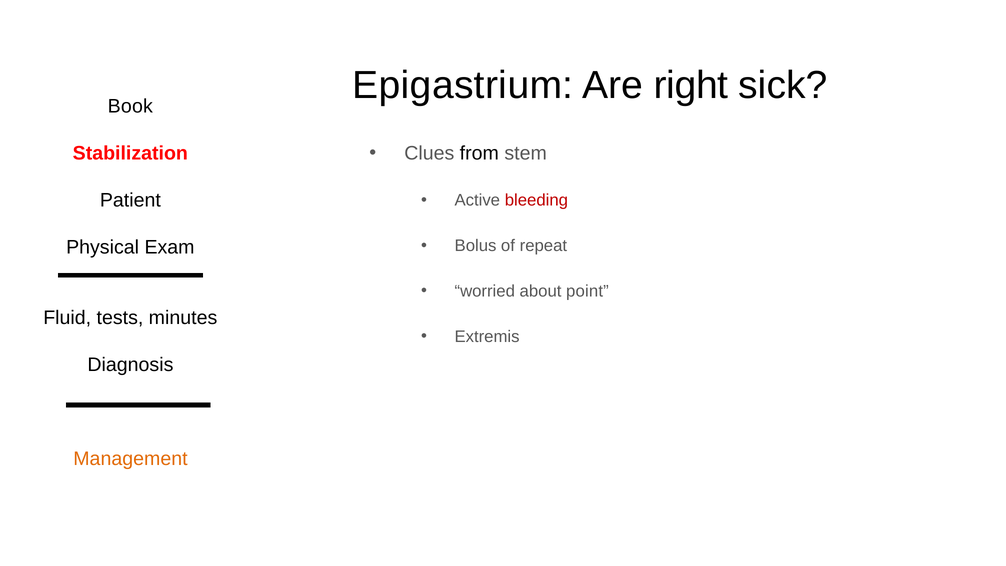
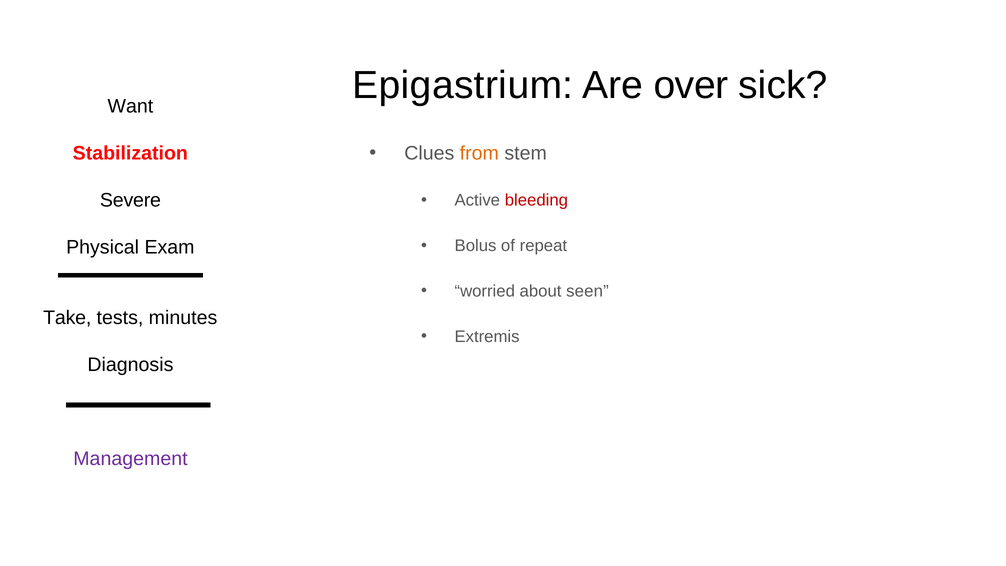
right: right -> over
Book: Book -> Want
from colour: black -> orange
Patient: Patient -> Severe
point: point -> seen
Fluid: Fluid -> Take
Management colour: orange -> purple
